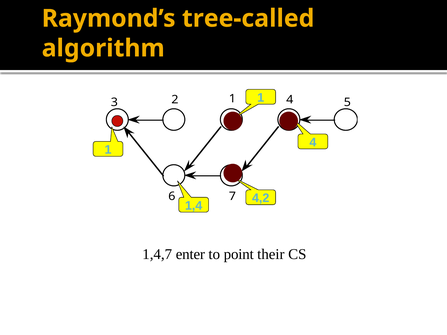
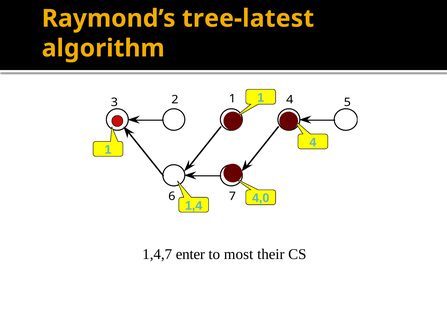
tree-called: tree-called -> tree-latest
4,2: 4,2 -> 4,0
point: point -> most
